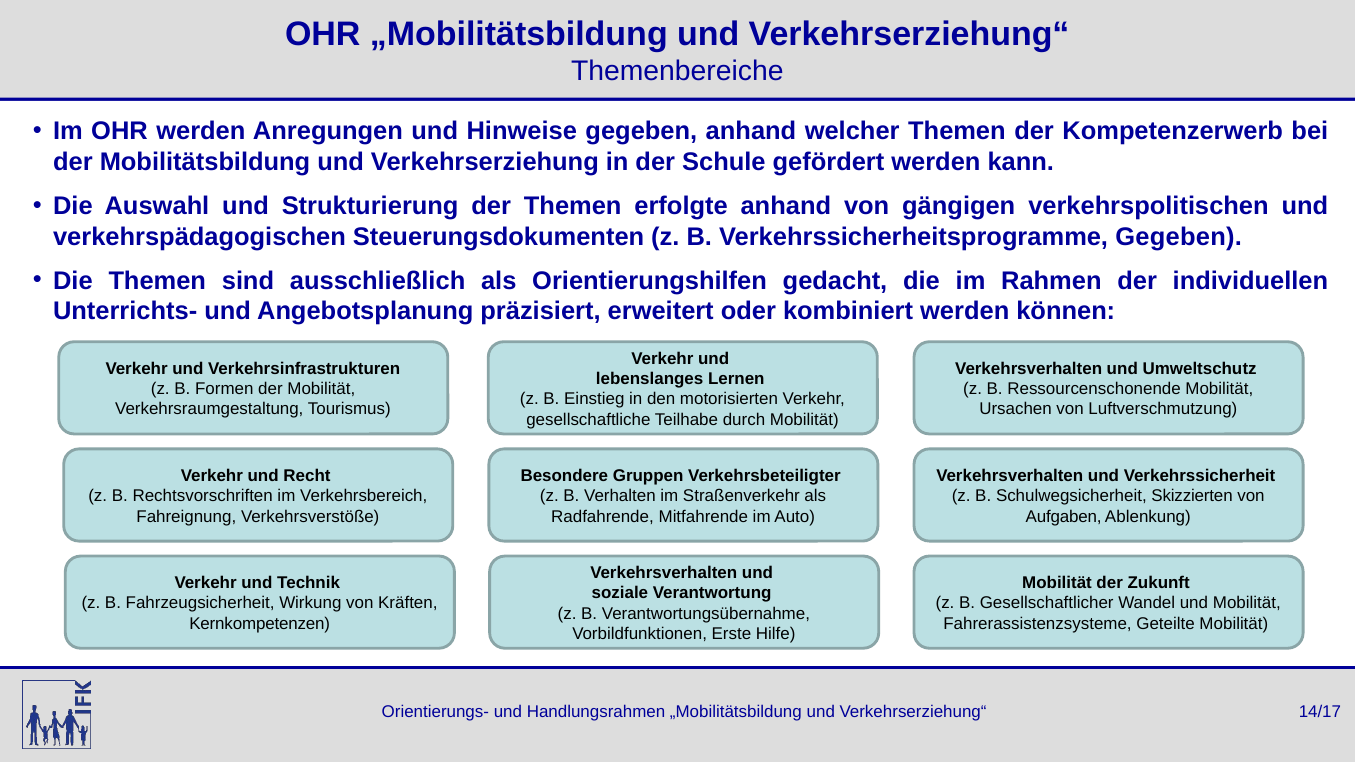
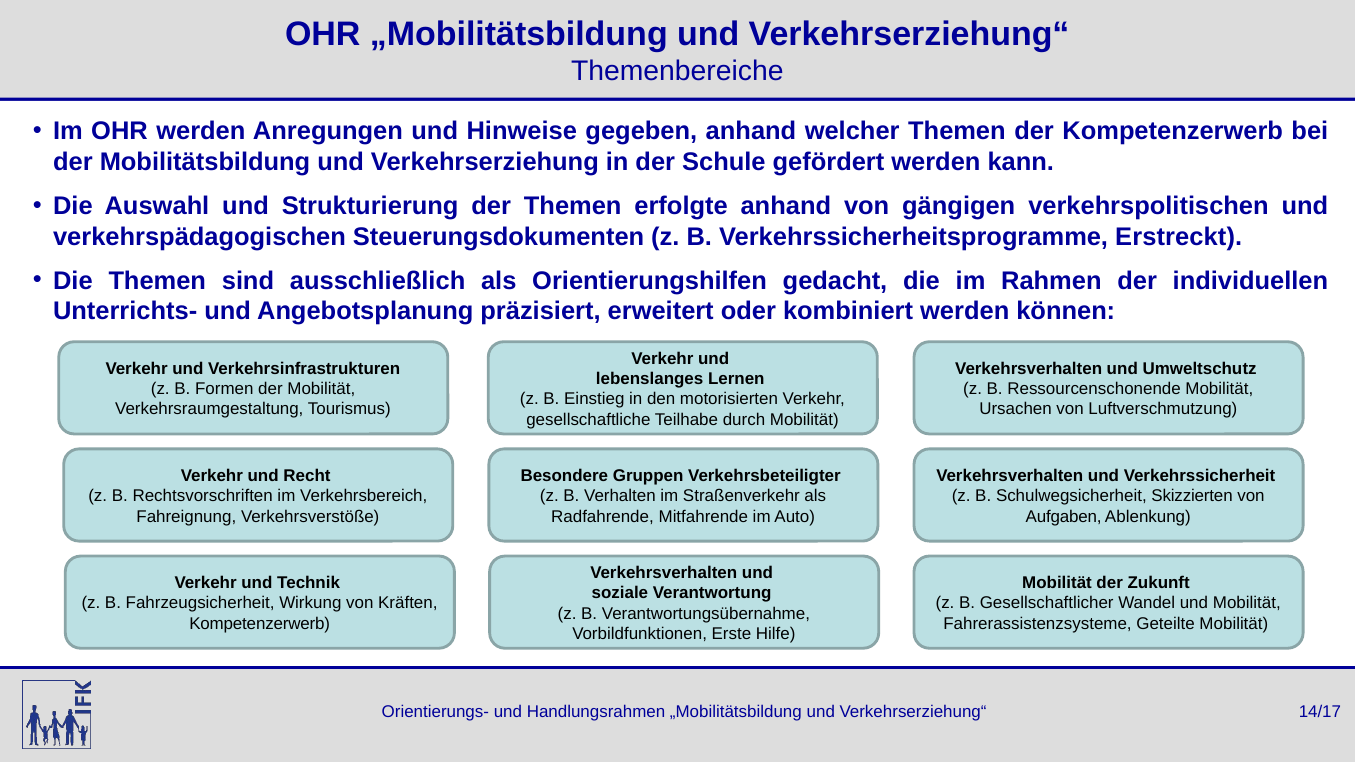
Verkehrssicherheitsprogramme Gegeben: Gegeben -> Erstreckt
Kernkompetenzen at (260, 624): Kernkompetenzen -> Kompetenzerwerb
